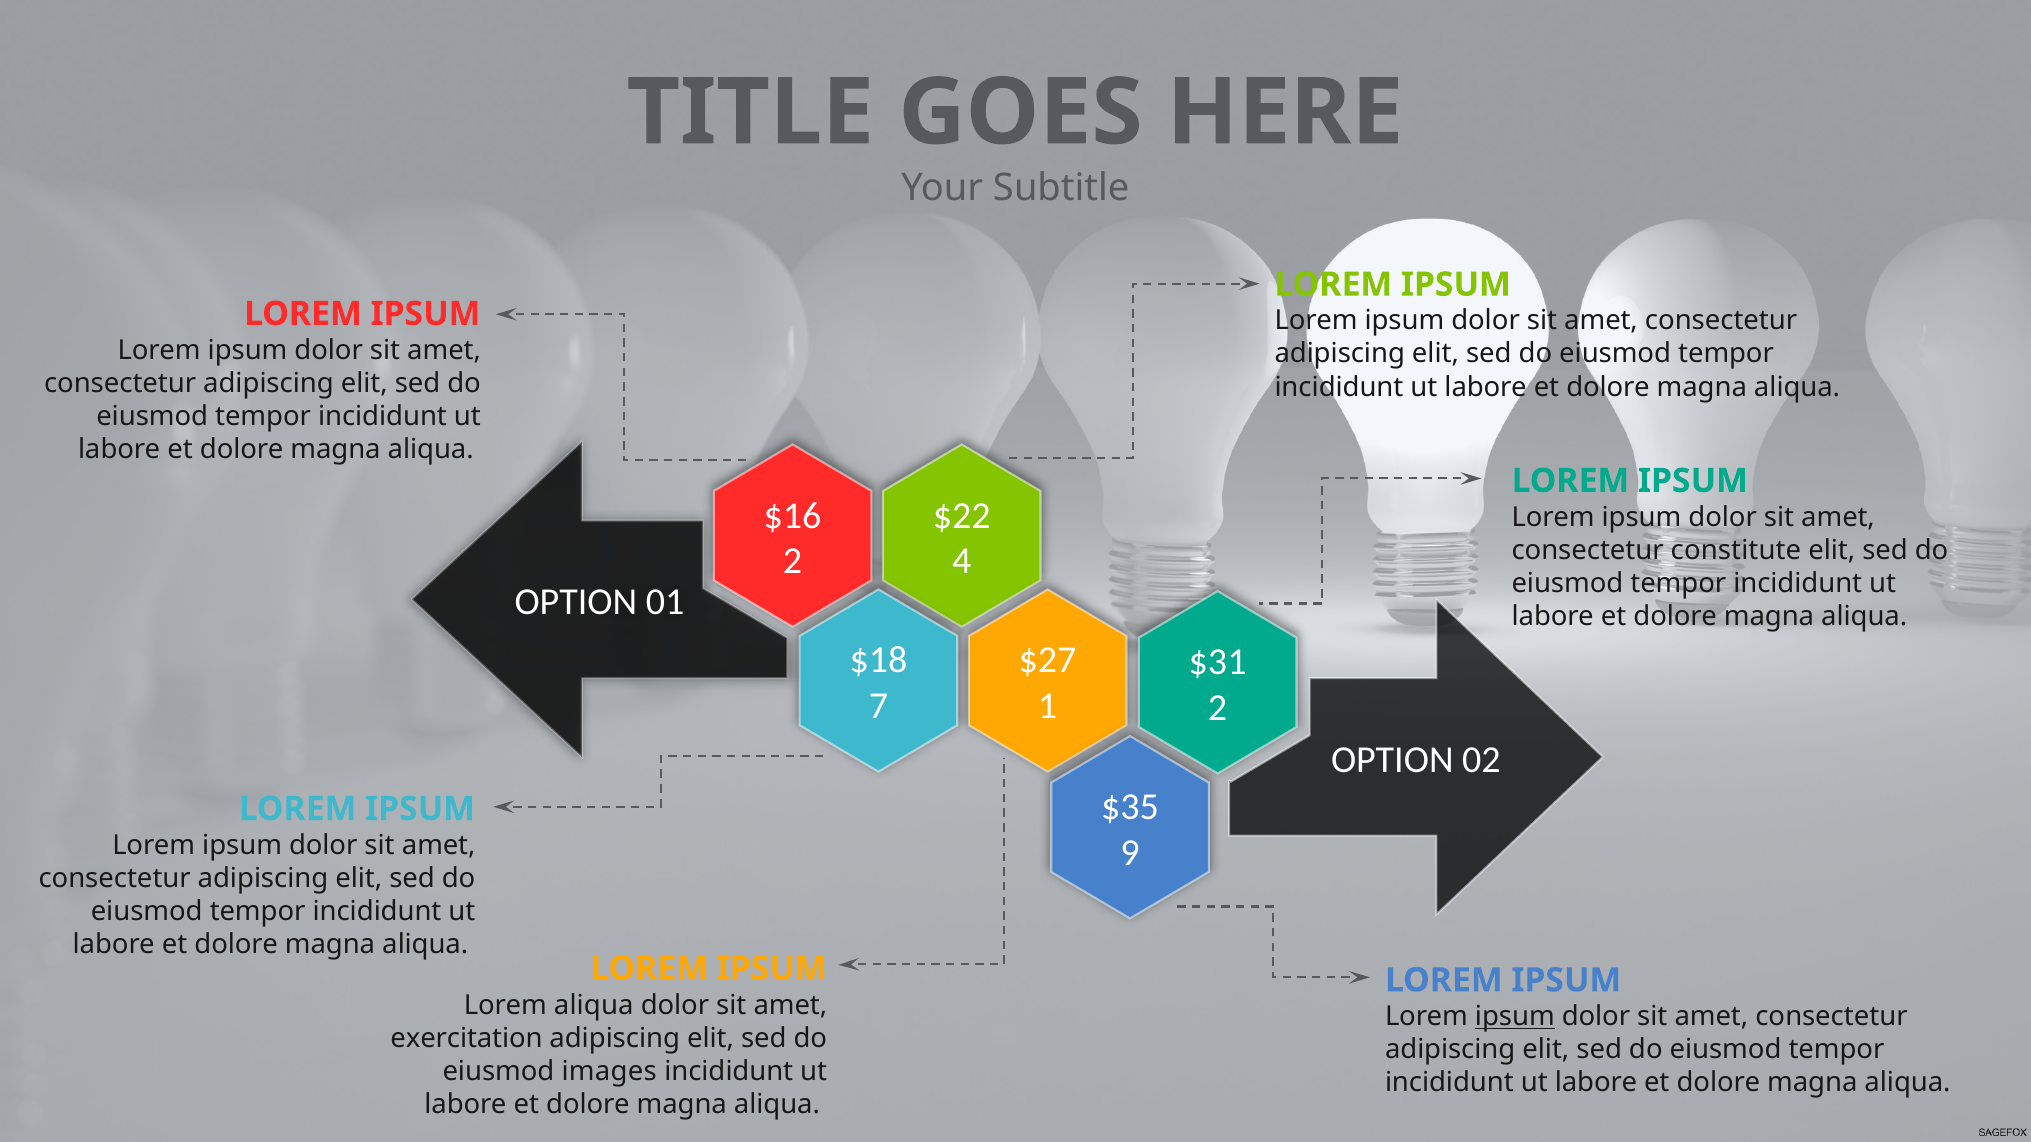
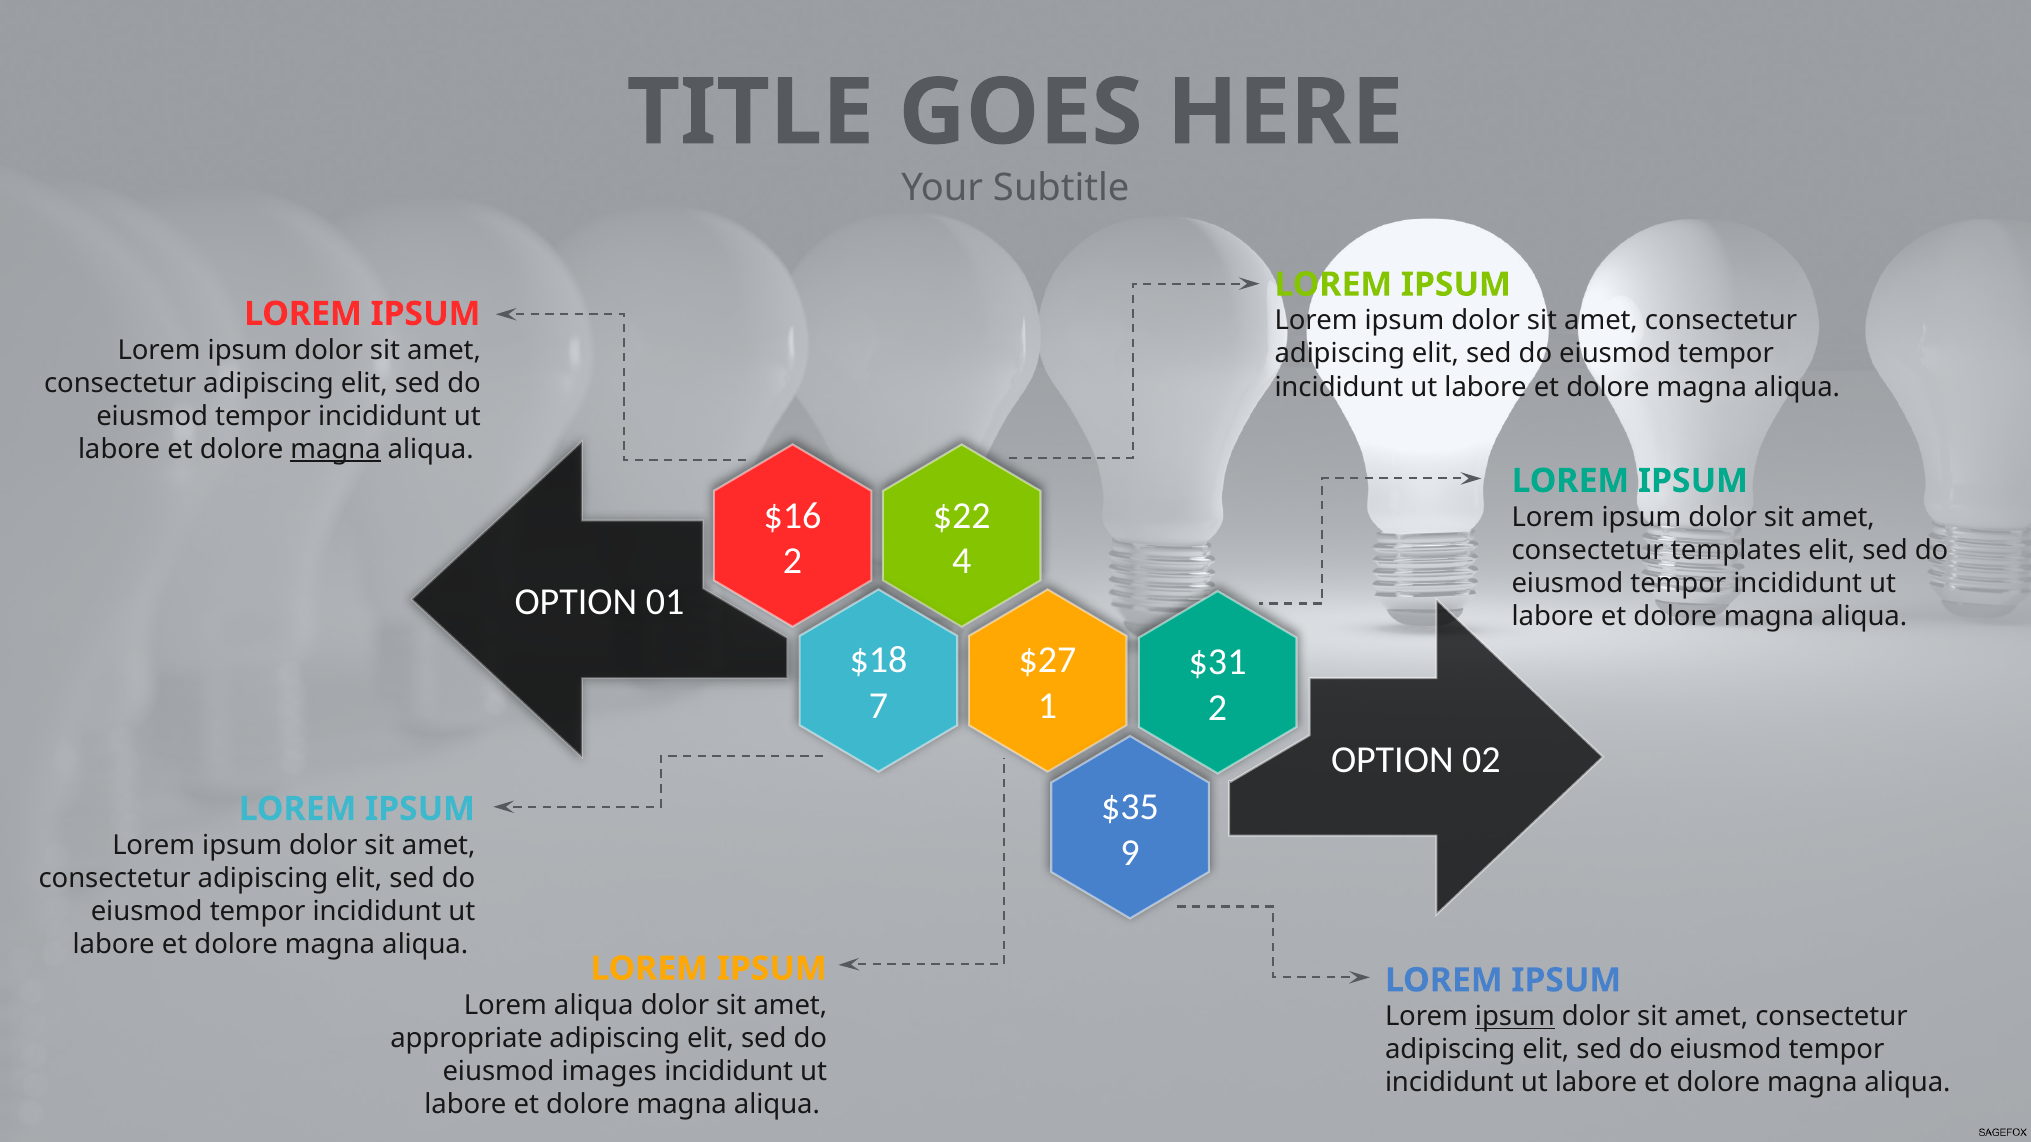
magna at (336, 449) underline: none -> present
constitute: constitute -> templates
exercitation: exercitation -> appropriate
